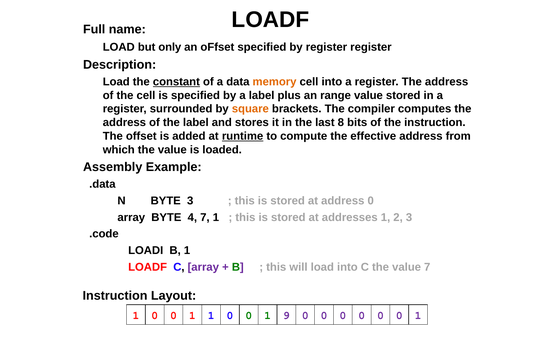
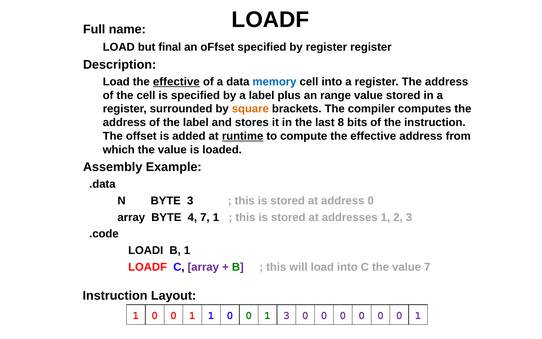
only: only -> final
Load the constant: constant -> effective
memory colour: orange -> blue
1 9: 9 -> 3
